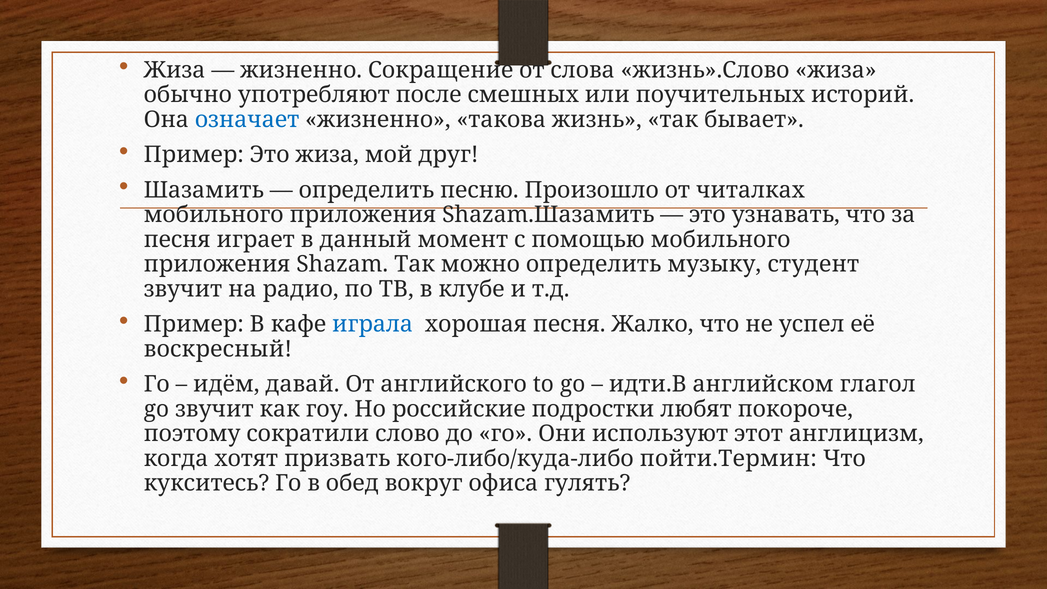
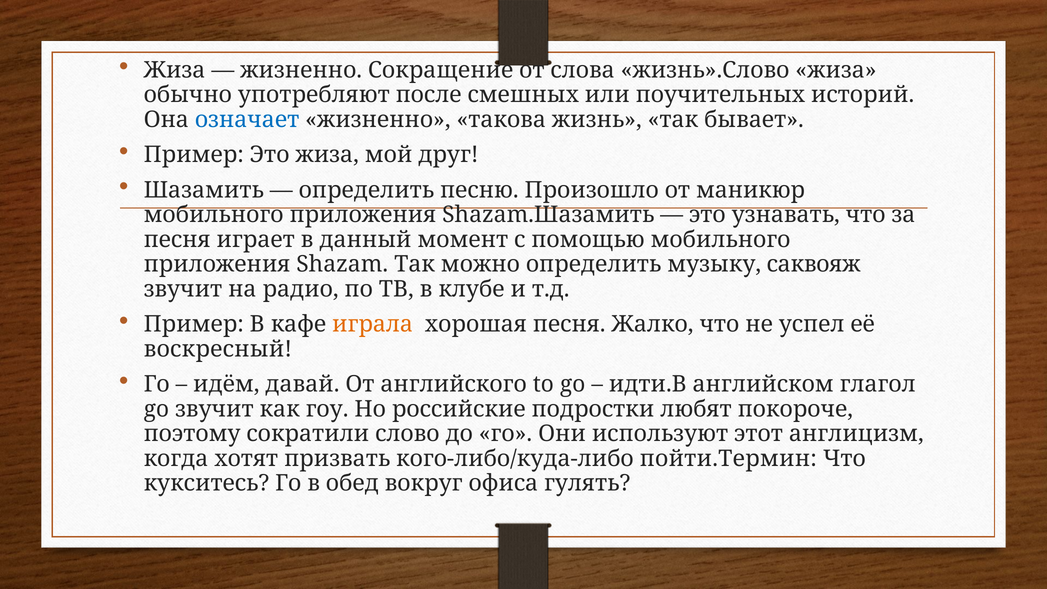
читалках: читалках -> маникюр
студент: студент -> саквояж
играла colour: blue -> orange
